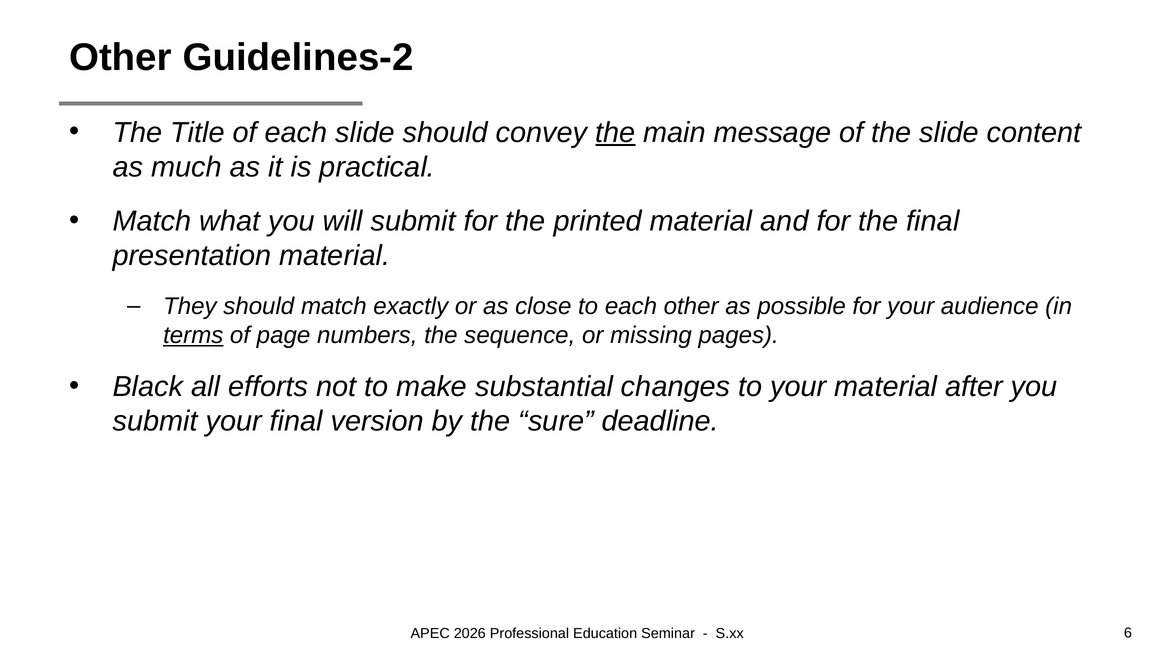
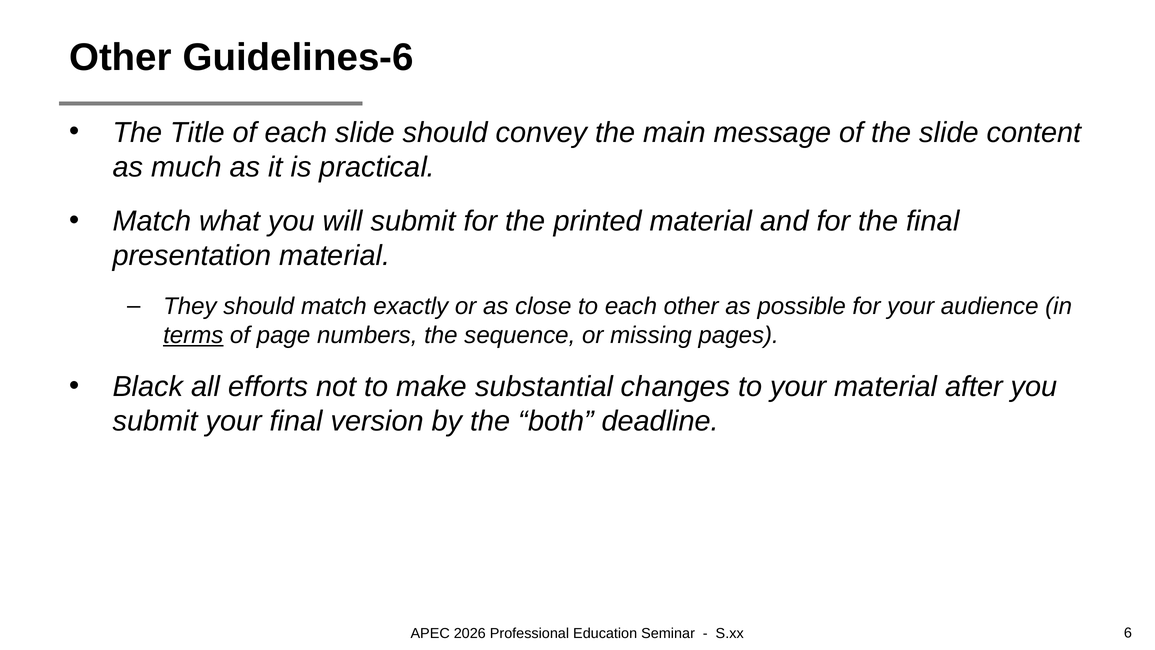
Guidelines-2: Guidelines-2 -> Guidelines-6
the at (615, 132) underline: present -> none
sure: sure -> both
